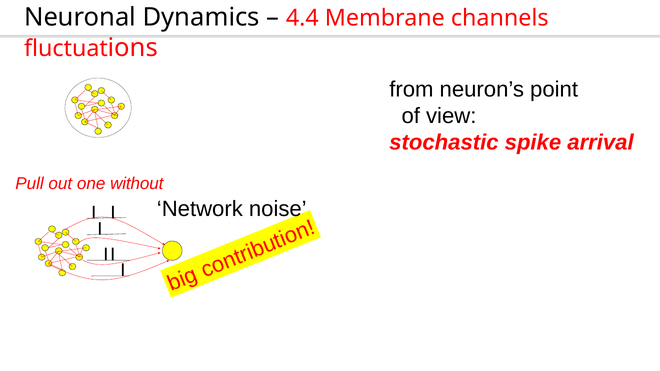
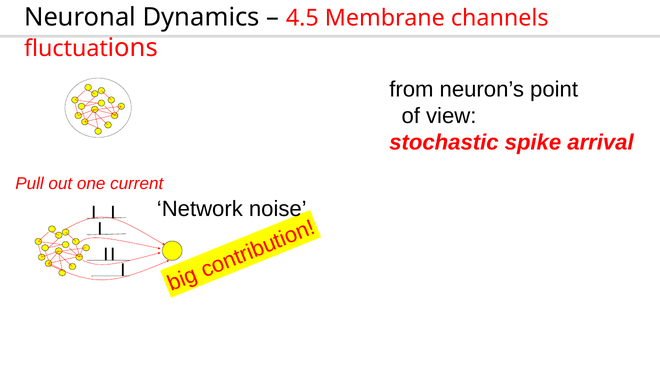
4.4: 4.4 -> 4.5
without: without -> current
